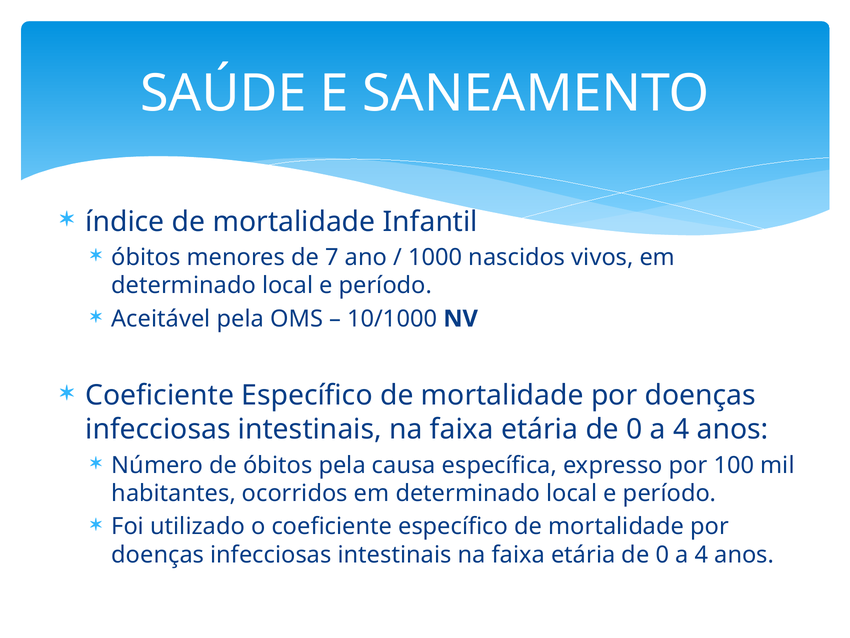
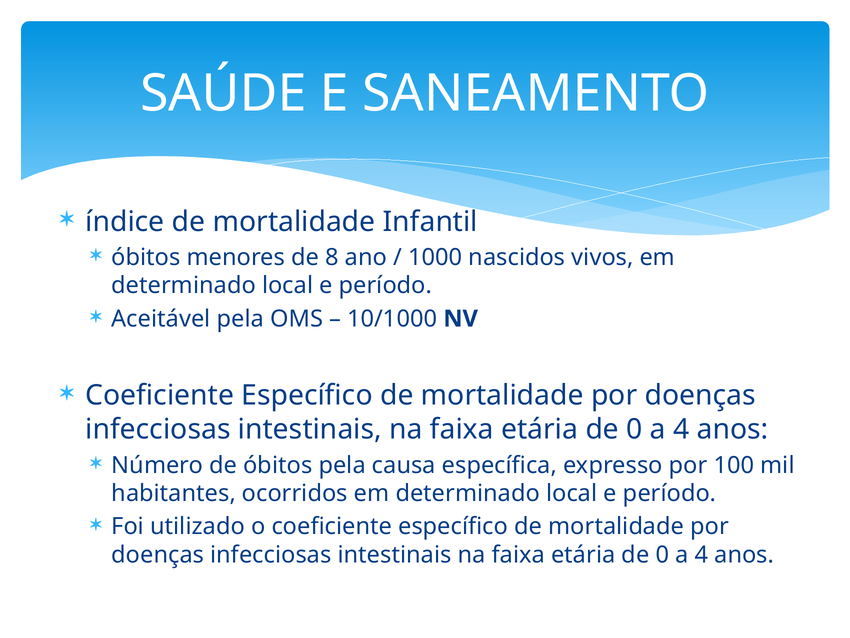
7: 7 -> 8
